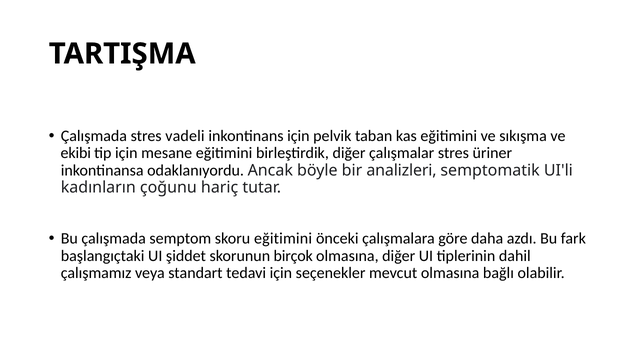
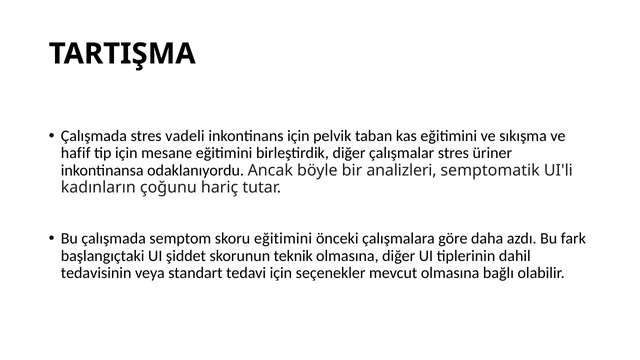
ekibi: ekibi -> hafif
birçok: birçok -> teknik
çalışmamız: çalışmamız -> tedavisinin
